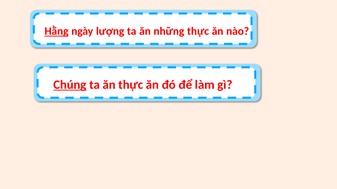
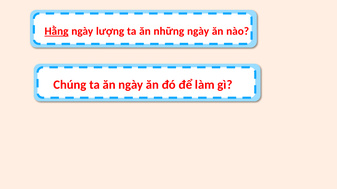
những thực: thực -> ngày
Chúng underline: present -> none
ăn thực: thực -> ngày
